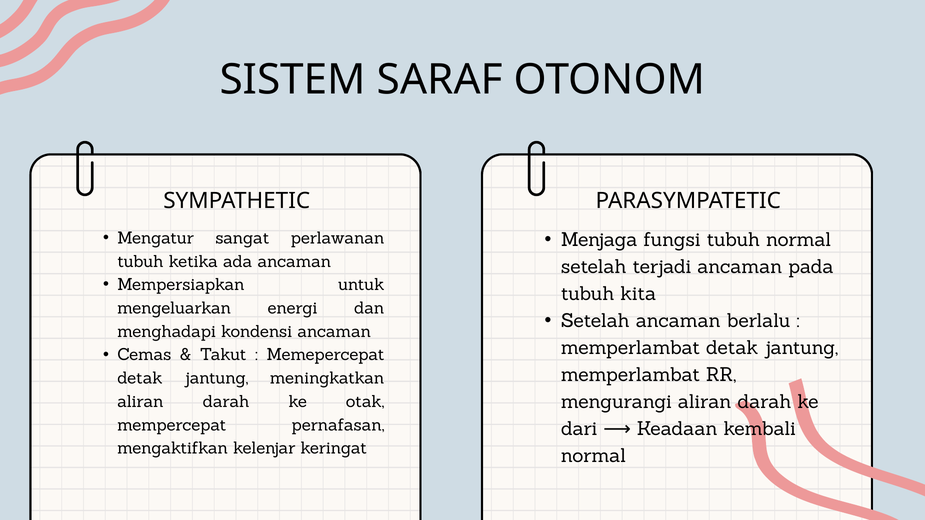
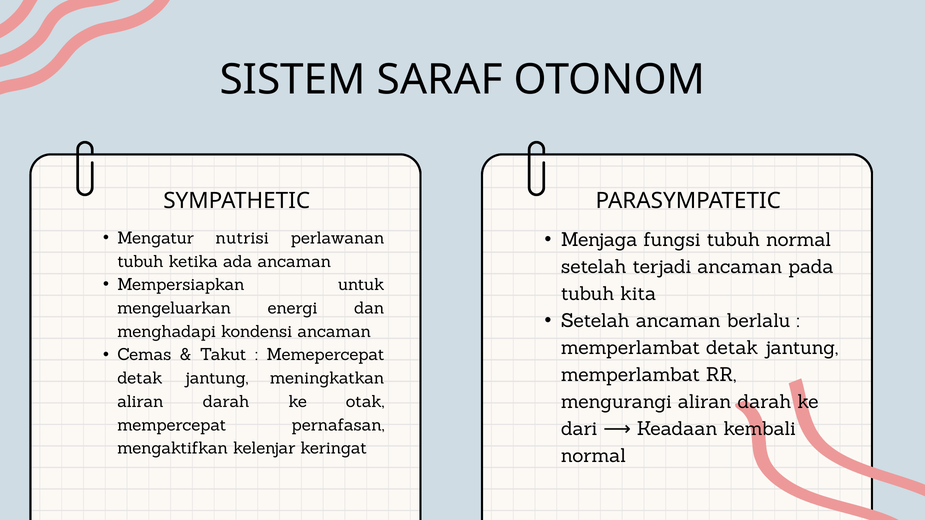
sangat: sangat -> nutrisi
